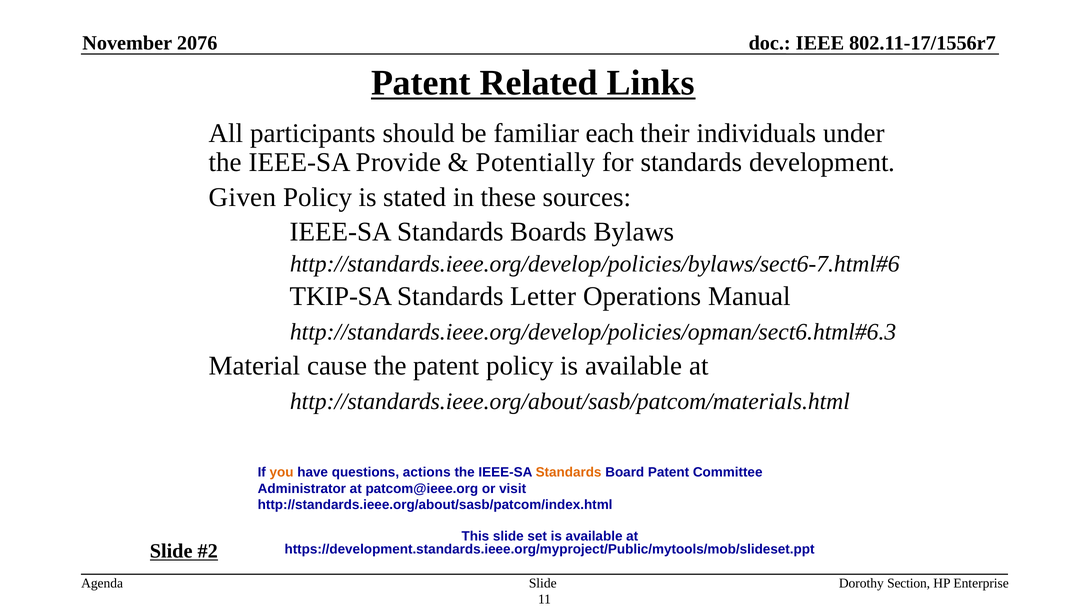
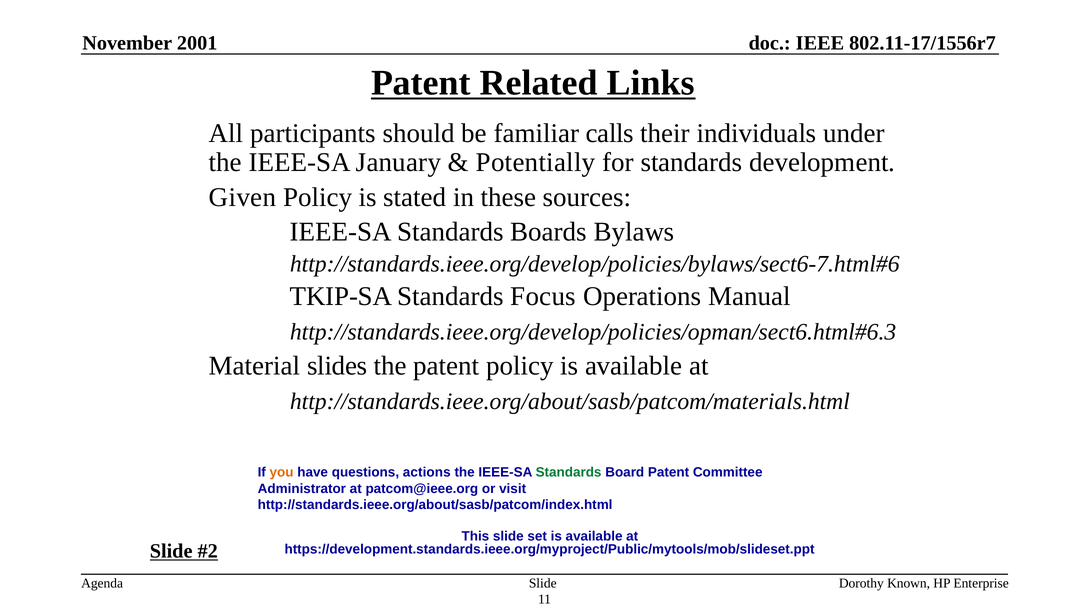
2076: 2076 -> 2001
each: each -> calls
Provide: Provide -> January
Letter: Letter -> Focus
cause: cause -> slides
Standards at (569, 472) colour: orange -> green
Section: Section -> Known
